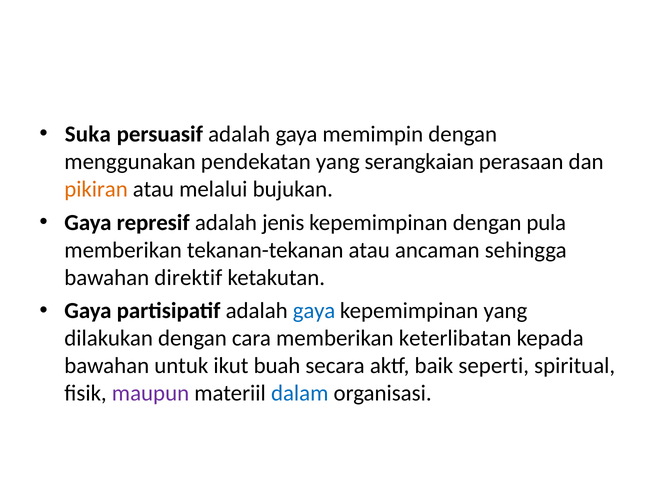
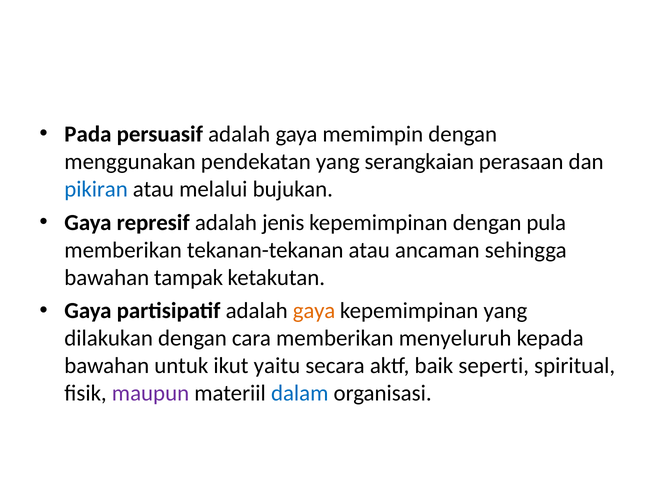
Suka: Suka -> Pada
pikiran colour: orange -> blue
direktif: direktif -> tampak
gaya at (314, 311) colour: blue -> orange
keterlibatan: keterlibatan -> menyeluruh
buah: buah -> yaitu
